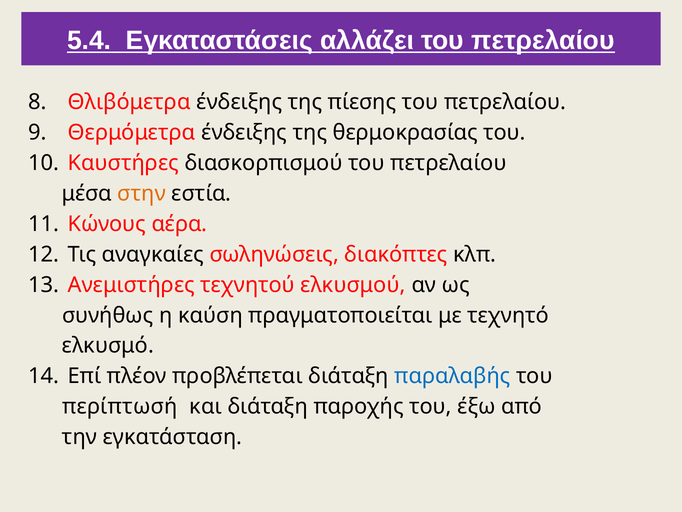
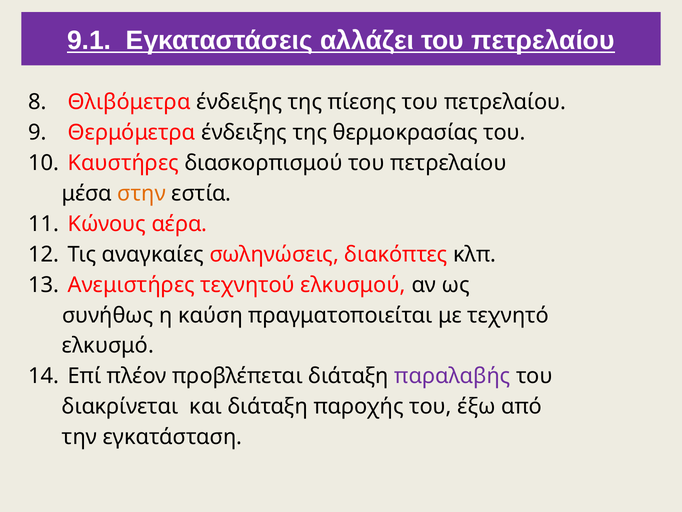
5.4: 5.4 -> 9.1
παραλαβής colour: blue -> purple
περίπτωσή: περίπτωσή -> διακρίνεται
